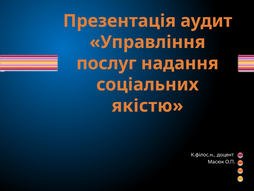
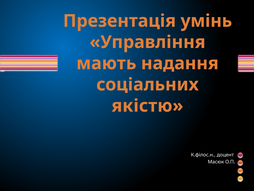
аудит: аудит -> умінь
послуг: послуг -> мають
